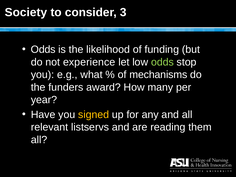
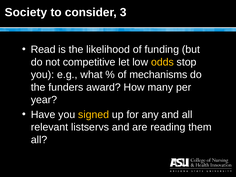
Odds at (43, 50): Odds -> Read
experience: experience -> competitive
odds at (162, 62) colour: light green -> yellow
